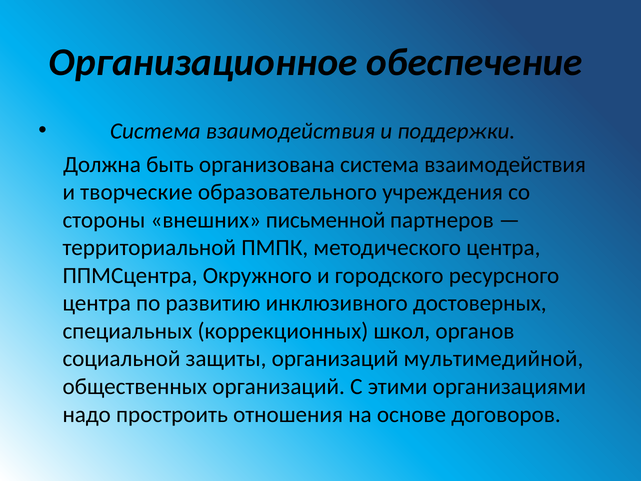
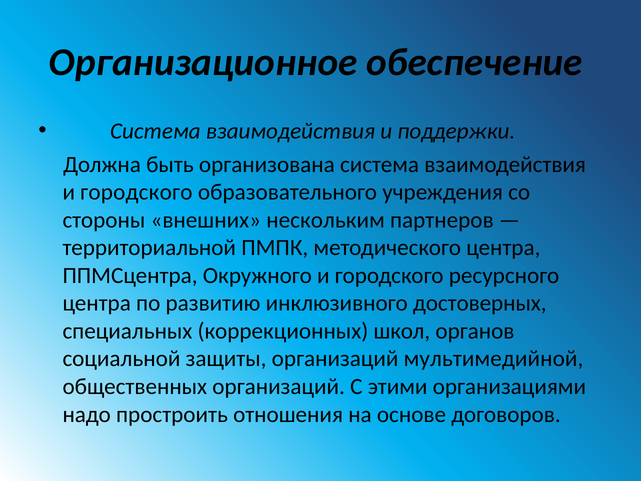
творческие at (136, 192): творческие -> городского
письменной: письменной -> нескольким
